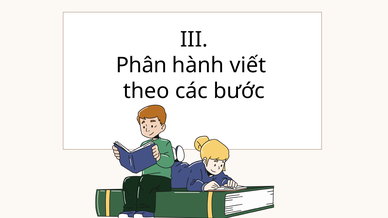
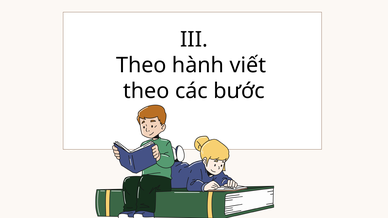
Phân at (141, 65): Phân -> Theo
